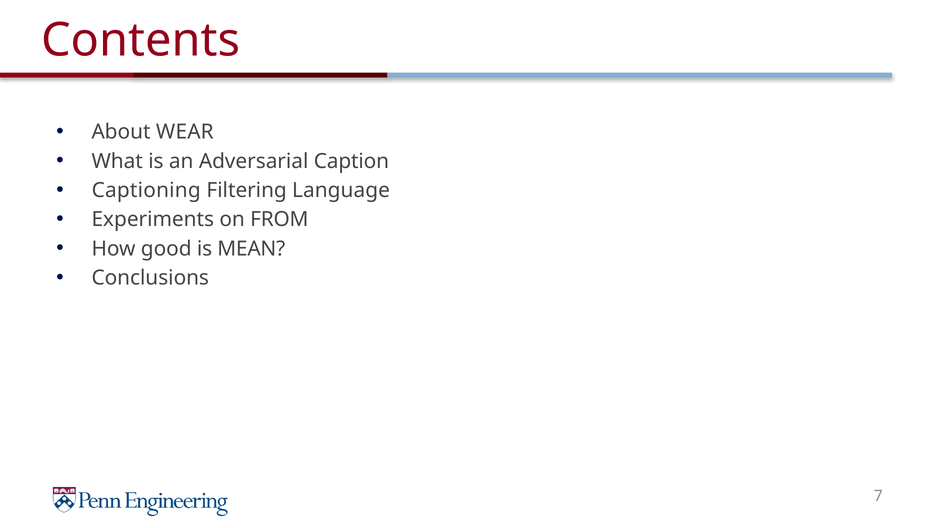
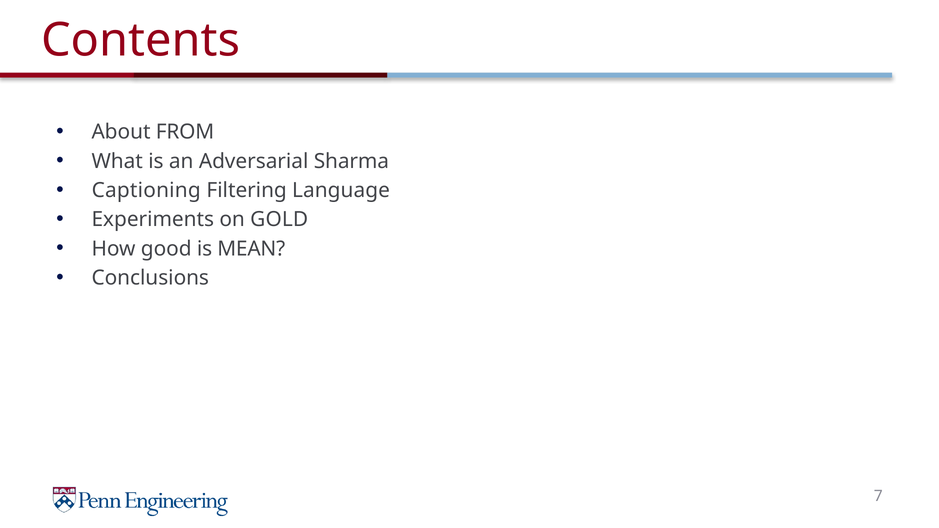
WEAR: WEAR -> FROM
Caption: Caption -> Sharma
FROM: FROM -> GOLD
